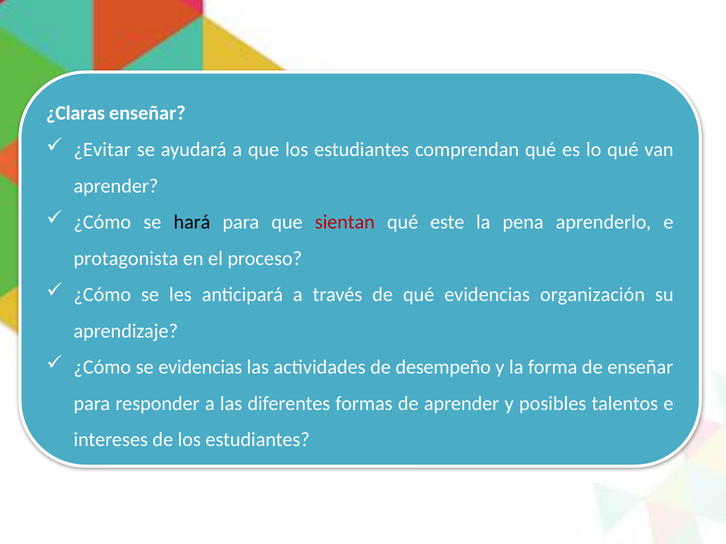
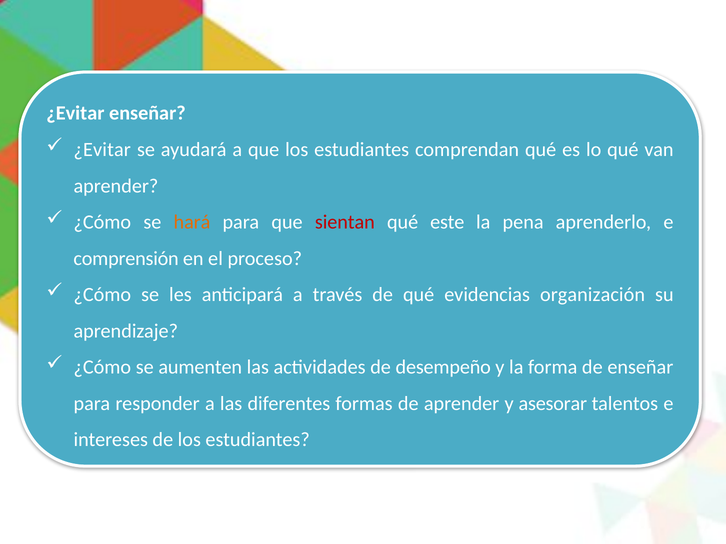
¿Claras at (76, 113): ¿Claras -> ¿Evitar
hará colour: black -> orange
protagonista: protagonista -> comprensión
se evidencias: evidencias -> aumenten
posibles: posibles -> asesorar
